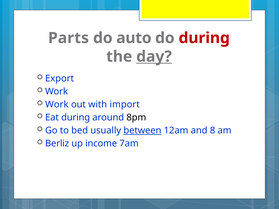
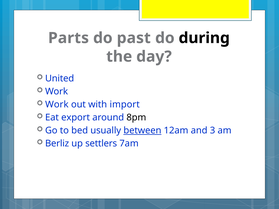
auto: auto -> past
during at (204, 38) colour: red -> black
day underline: present -> none
Export: Export -> United
Eat during: during -> export
8: 8 -> 3
income: income -> settlers
